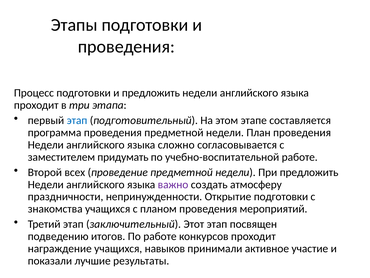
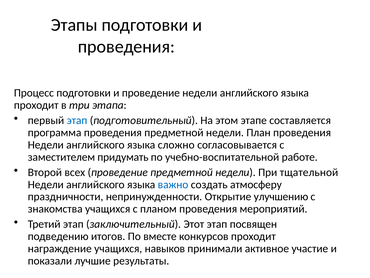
и предложить: предложить -> проведение
При предложить: предложить -> тщательной
важно colour: purple -> blue
Открытие подготовки: подготовки -> улучшению
По работе: работе -> вместе
